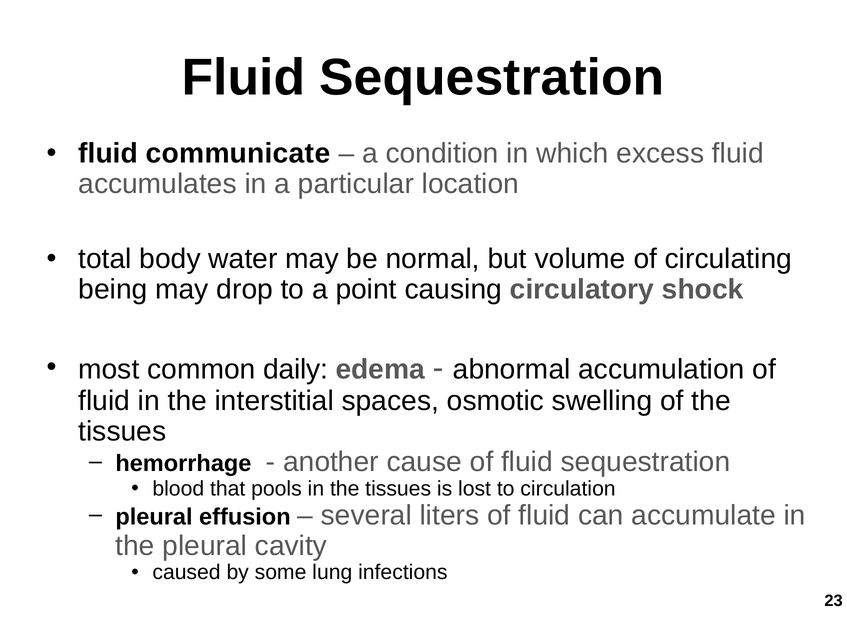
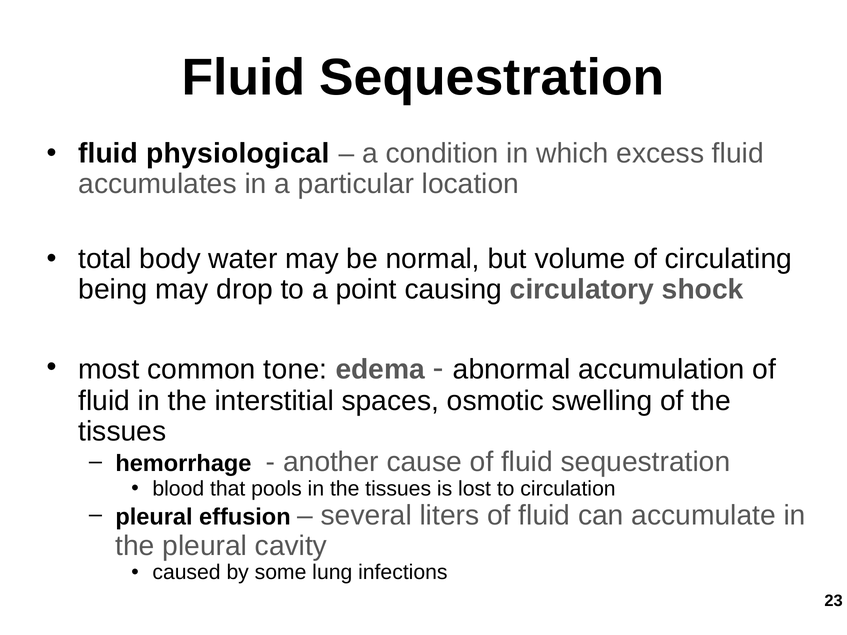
communicate: communicate -> physiological
daily: daily -> tone
